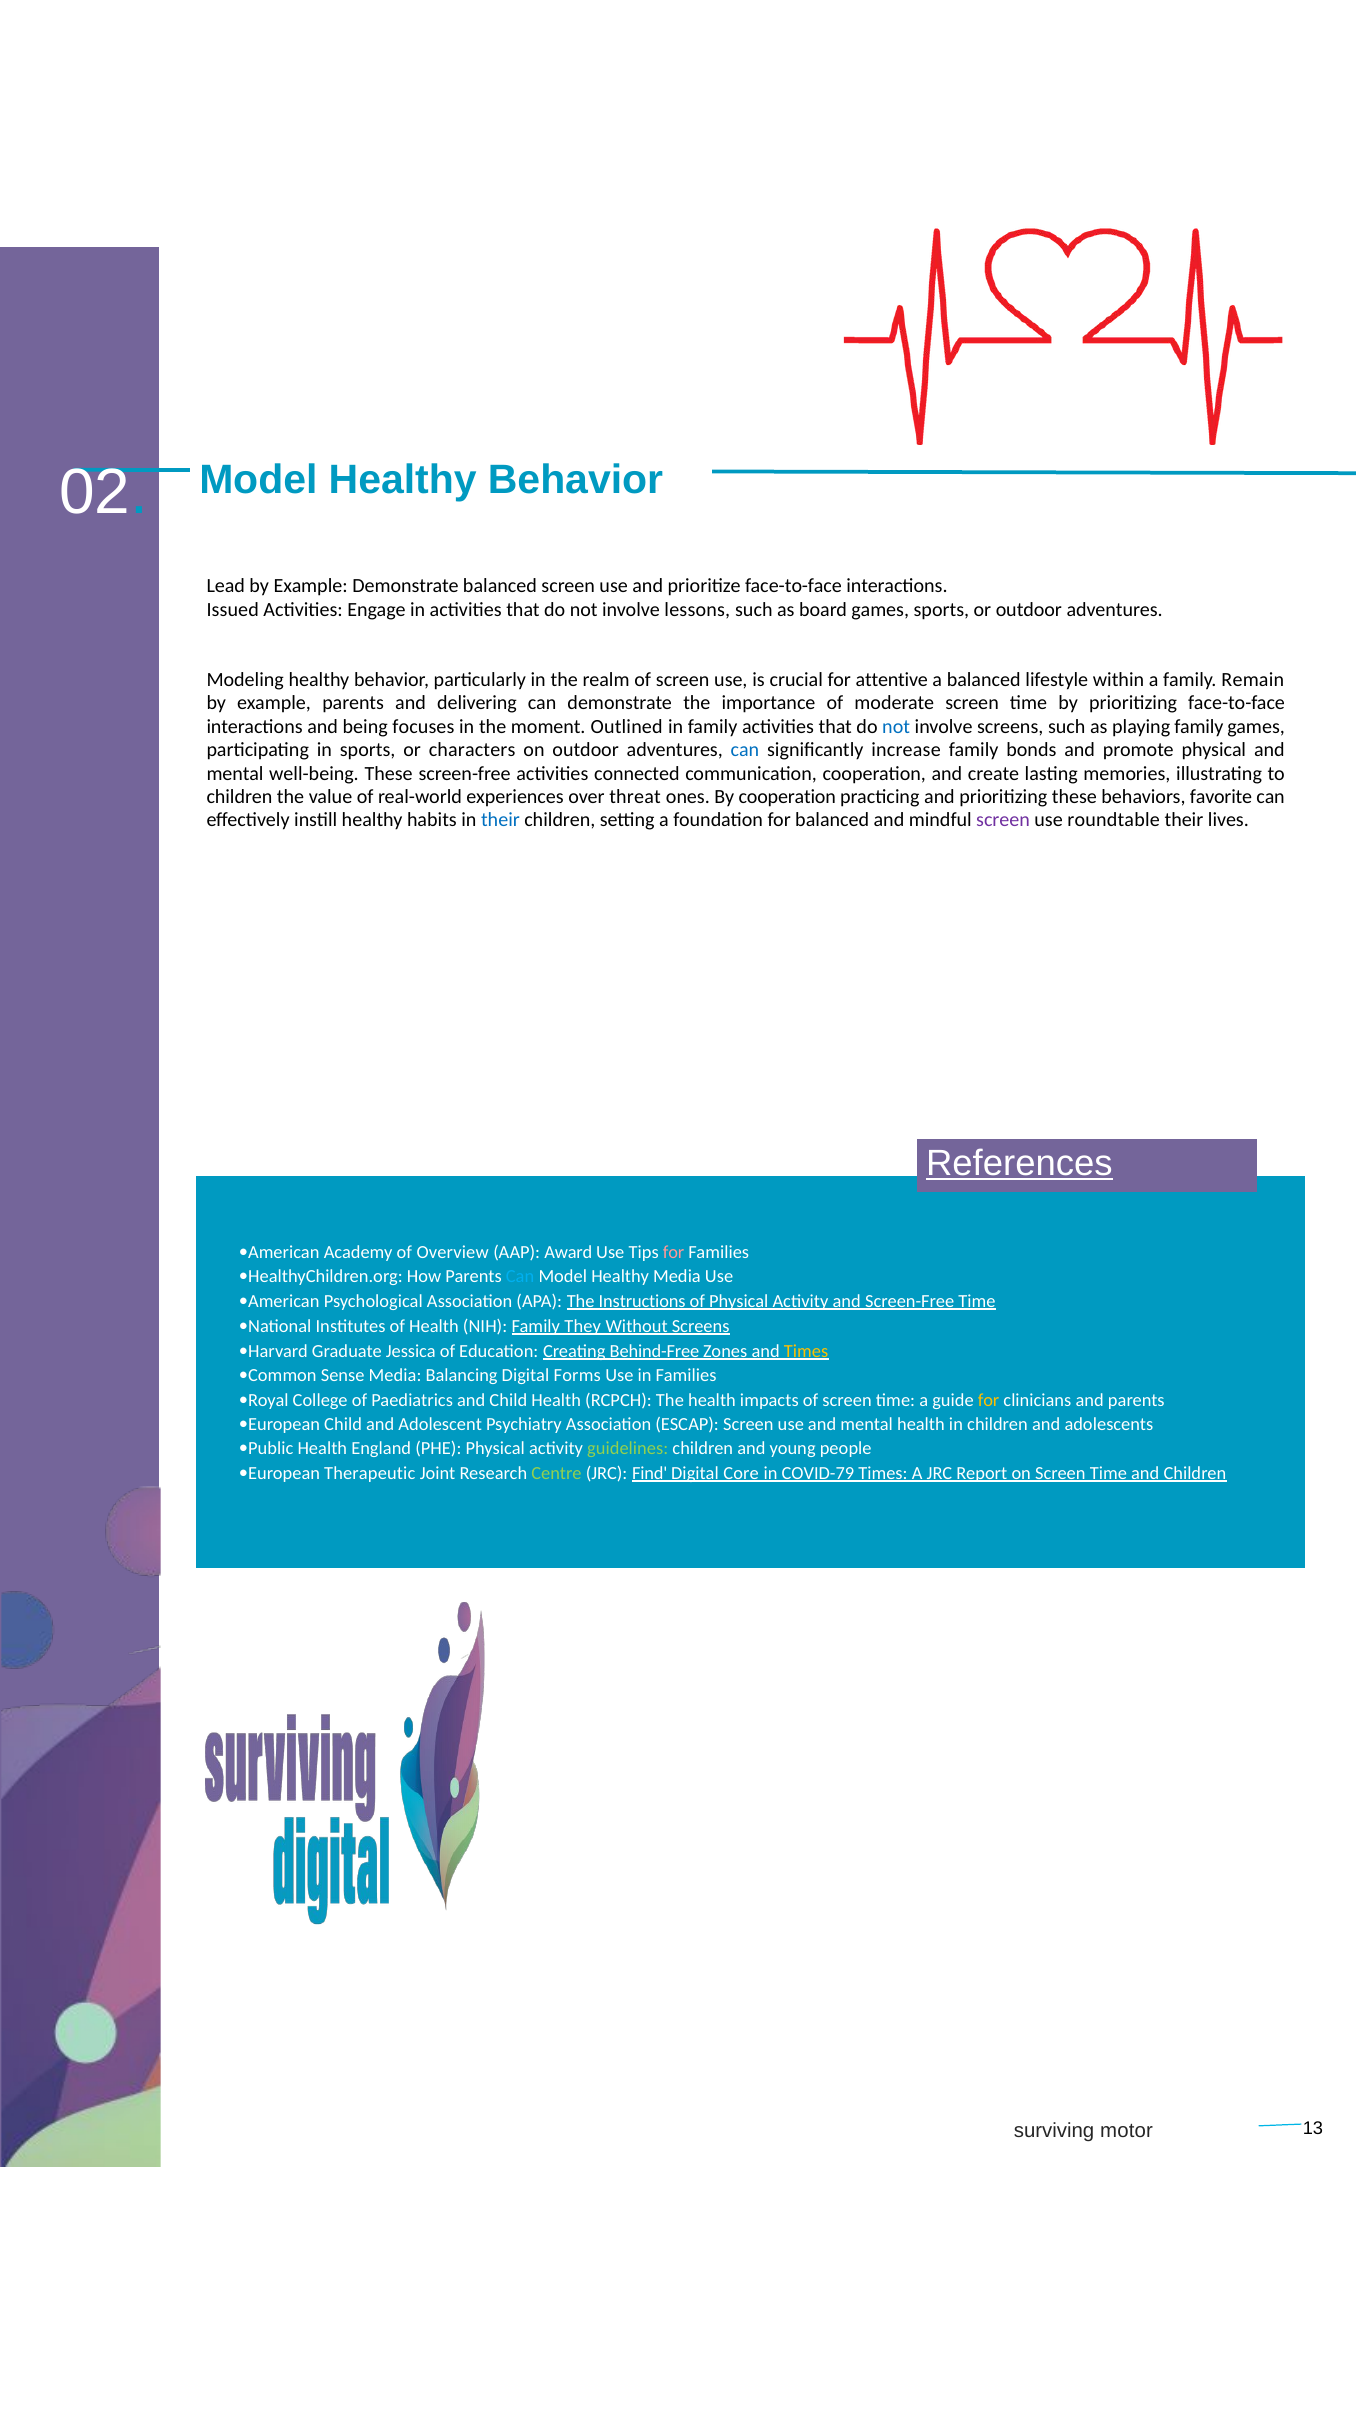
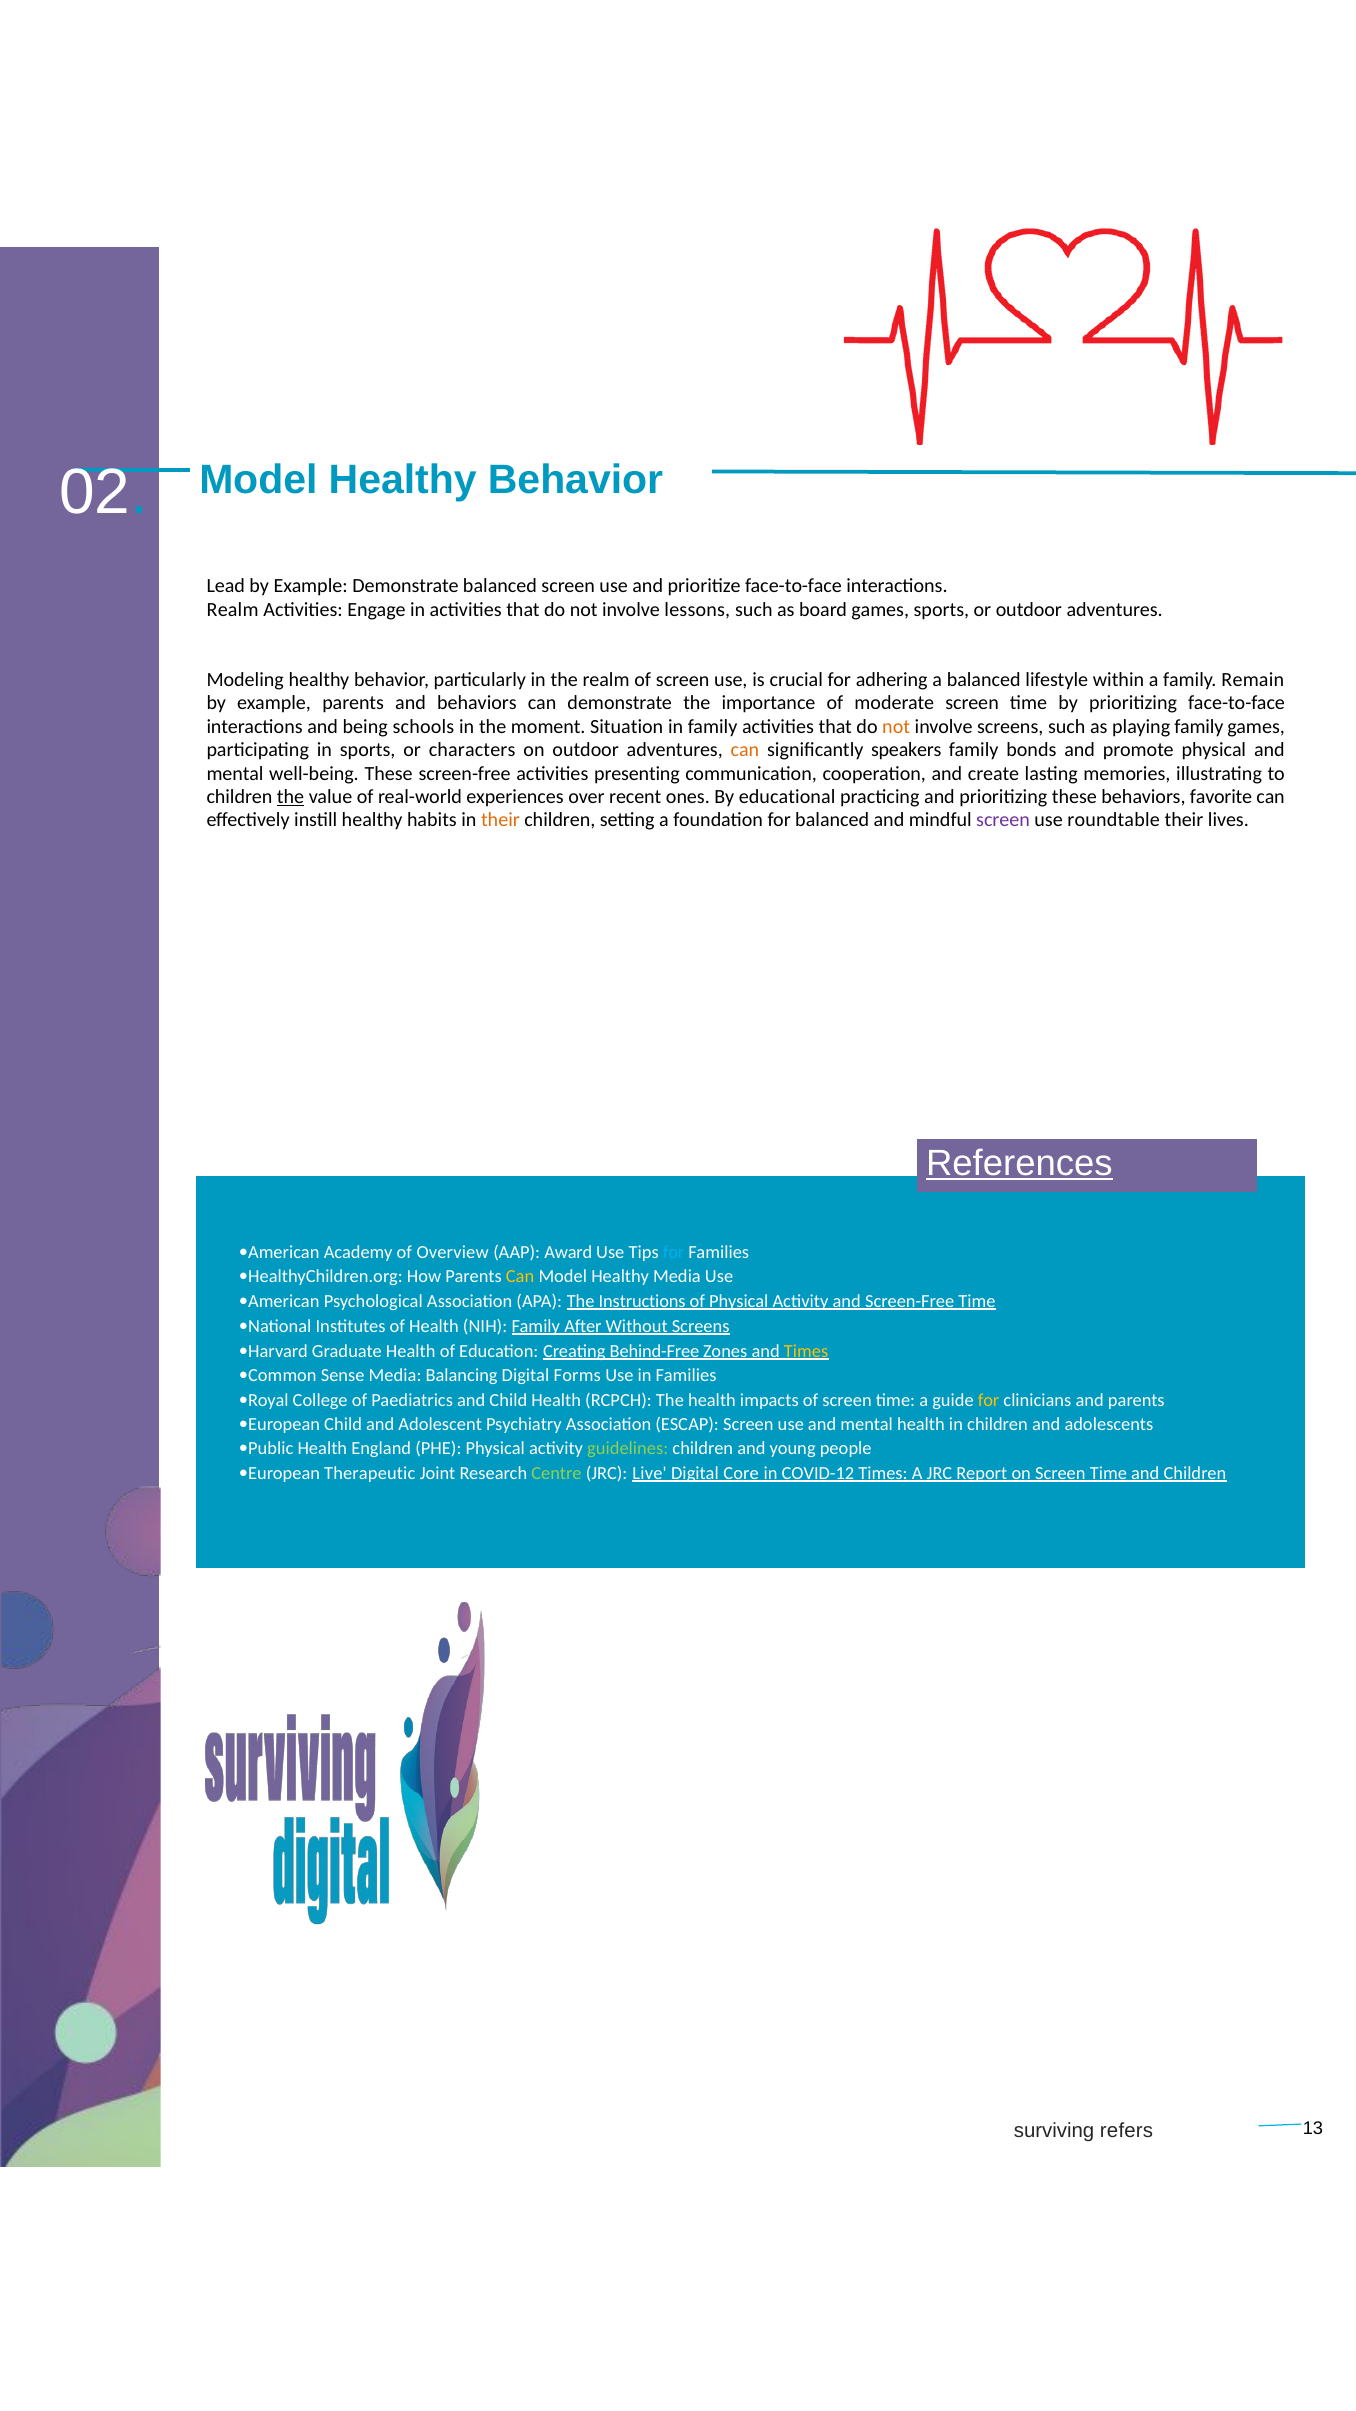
Issued at (233, 610): Issued -> Realm
attentive: attentive -> adhering
and delivering: delivering -> behaviors
focuses: focuses -> schools
Outlined: Outlined -> Situation
not at (896, 726) colour: blue -> orange
can at (745, 750) colour: blue -> orange
increase: increase -> speakers
connected: connected -> presenting
the at (291, 797) underline: none -> present
threat: threat -> recent
By cooperation: cooperation -> educational
their at (500, 820) colour: blue -> orange
for at (674, 1252) colour: pink -> light blue
Can at (520, 1277) colour: light blue -> yellow
They: They -> After
Graduate Jessica: Jessica -> Health
Find: Find -> Live
COVID-79: COVID-79 -> COVID-12
motor: motor -> refers
